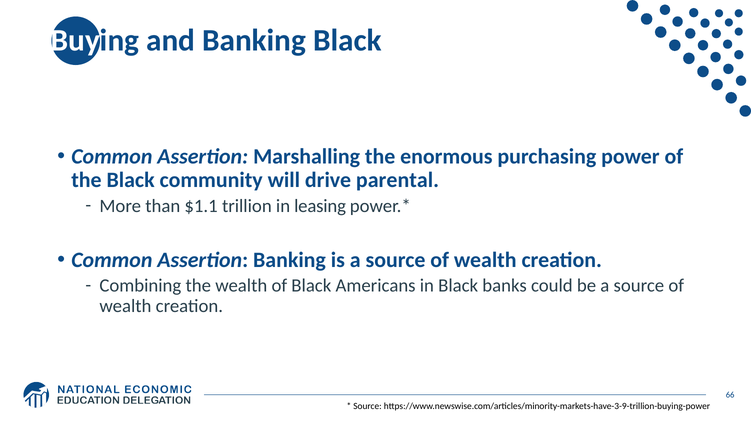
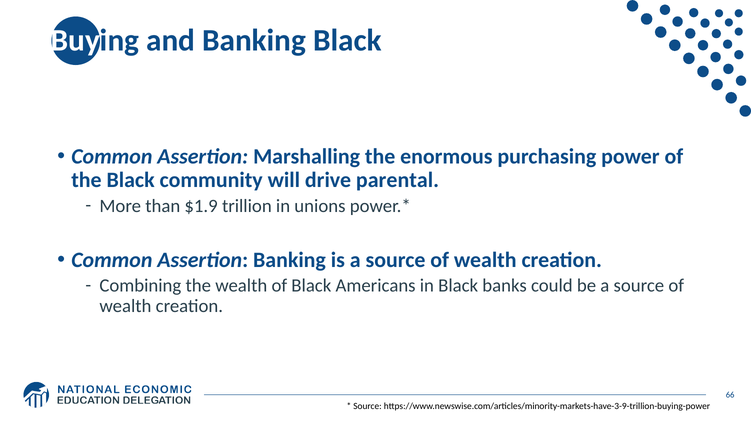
$1.1: $1.1 -> $1.9
leasing: leasing -> unions
